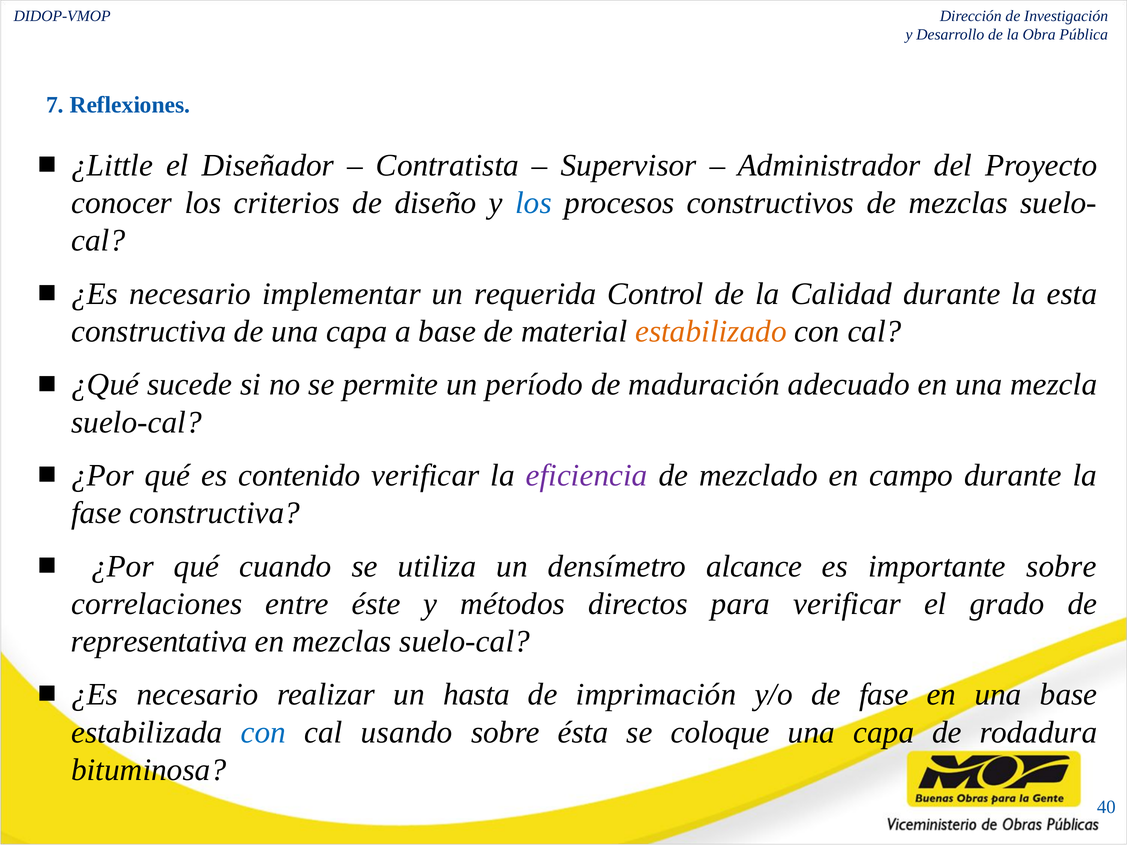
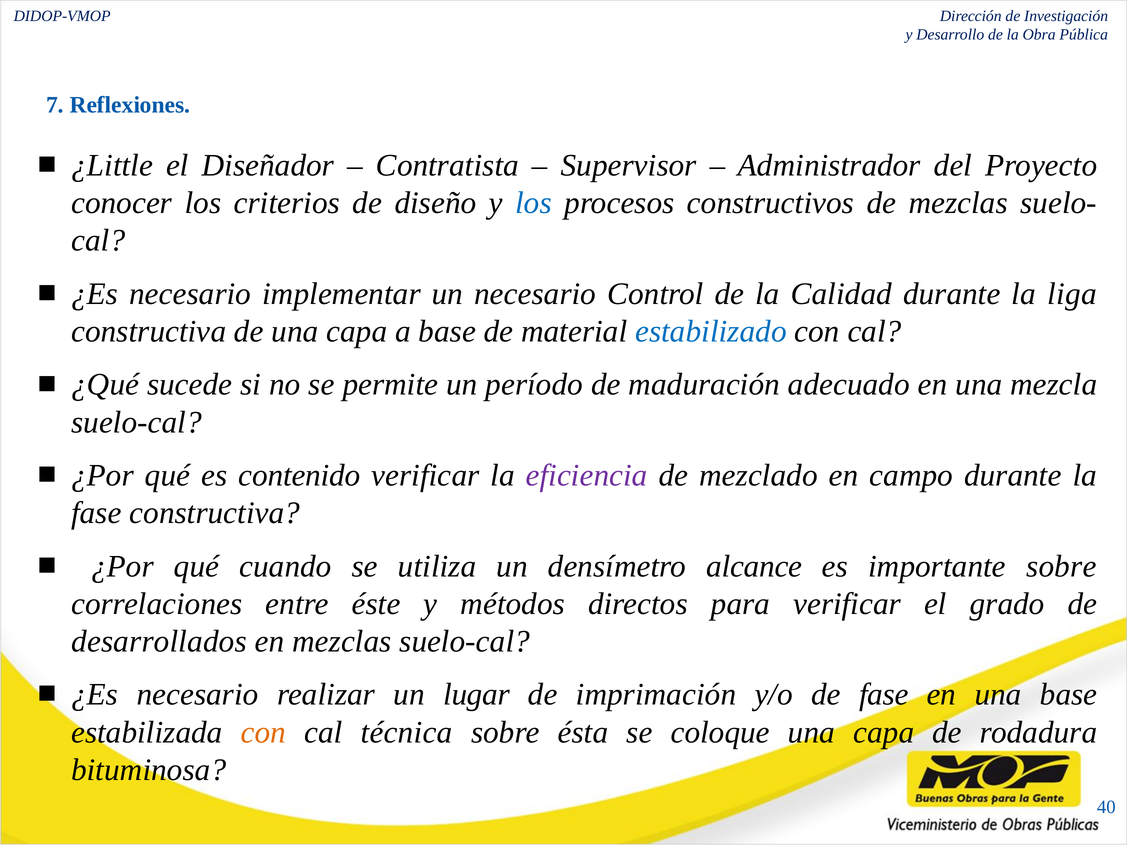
un requerida: requerida -> necesario
esta: esta -> liga
estabilizado colour: orange -> blue
representativa: representativa -> desarrollados
hasta: hasta -> lugar
con at (263, 732) colour: blue -> orange
usando: usando -> técnica
